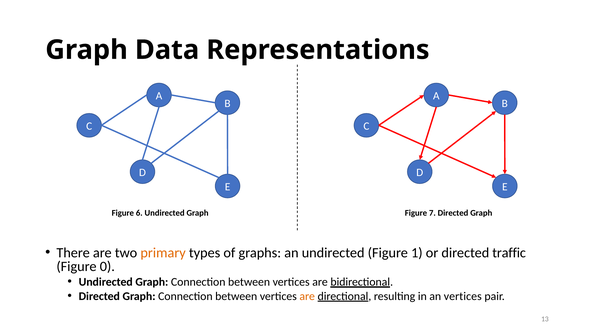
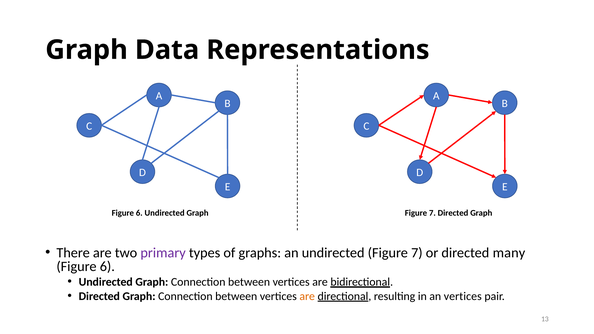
primary colour: orange -> purple
undirected Figure 1: 1 -> 7
traffic: traffic -> many
0 at (107, 267): 0 -> 6
